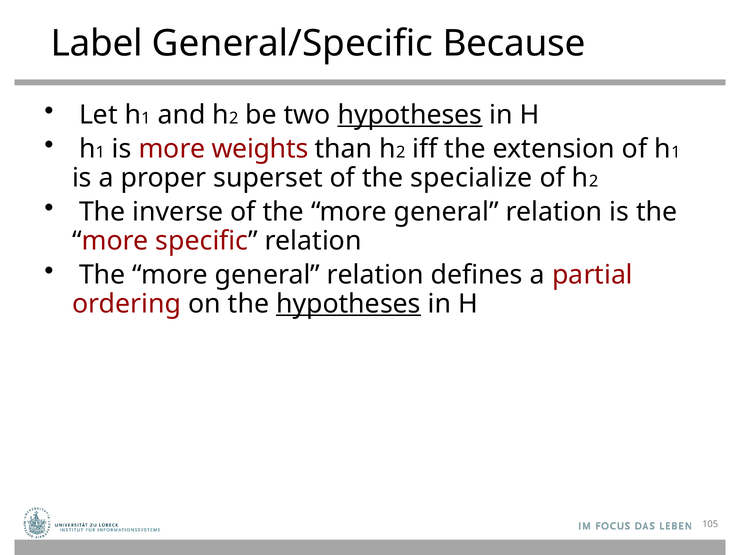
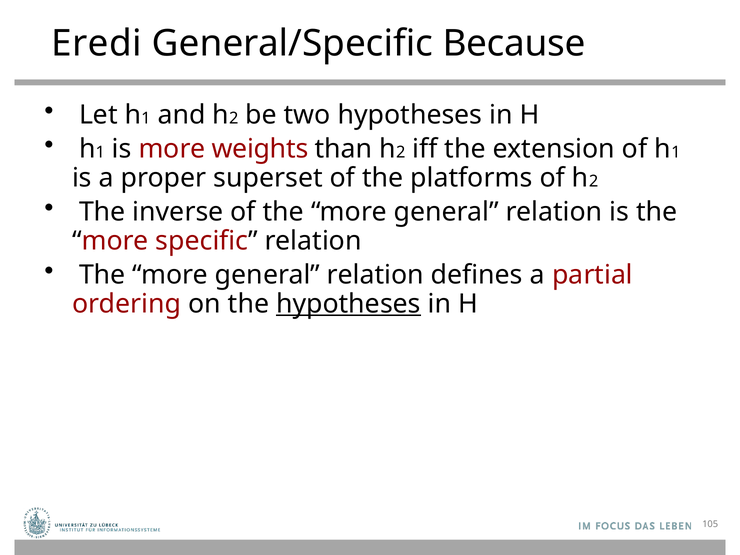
Label: Label -> Eredi
hypotheses at (410, 115) underline: present -> none
specialize: specialize -> platforms
